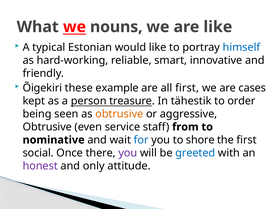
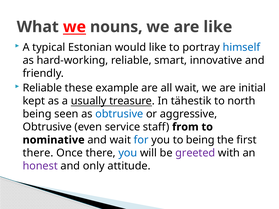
Õigekiri at (42, 88): Õigekiri -> Reliable
all first: first -> wait
cases: cases -> initial
person: person -> usually
order: order -> north
obtrusive at (119, 114) colour: orange -> blue
to shore: shore -> being
social at (38, 153): social -> there
you at (128, 153) colour: purple -> blue
greeted colour: blue -> purple
